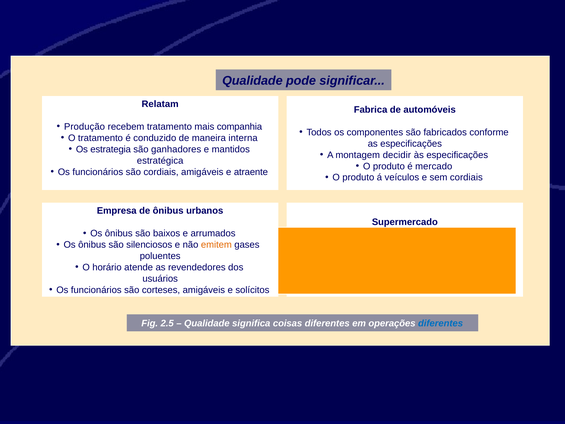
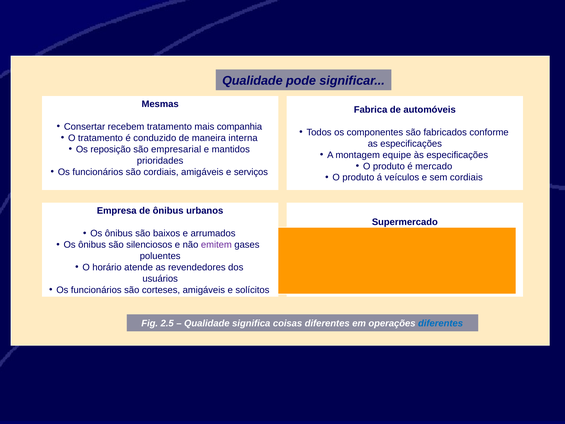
Relatam: Relatam -> Mesmas
Produção: Produção -> Consertar
estrategia: estrategia -> reposição
ganhadores: ganhadores -> empresarial
decidir: decidir -> equipe
estratégica: estratégica -> prioridades
amigáveis e atraente: atraente -> serviços
emitem colour: orange -> purple
